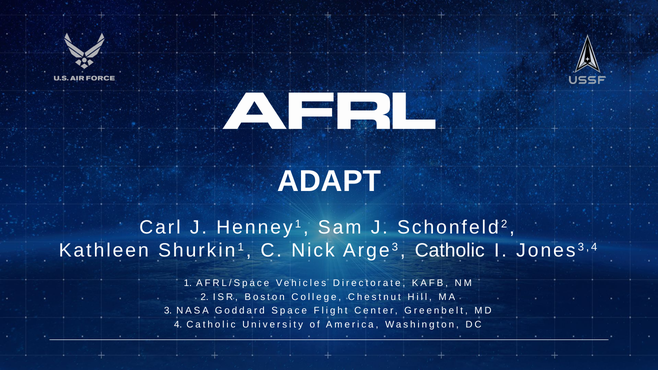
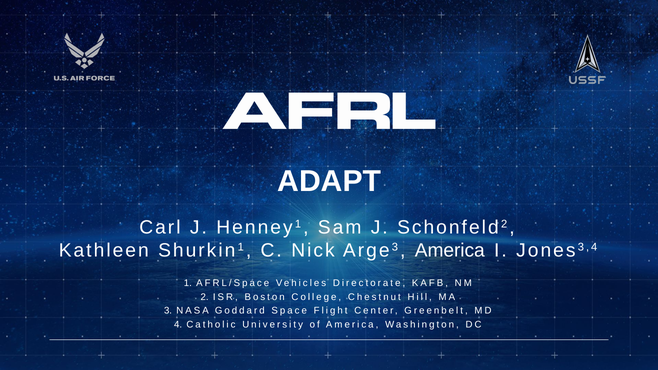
Arge3 Catholic: Catholic -> America
